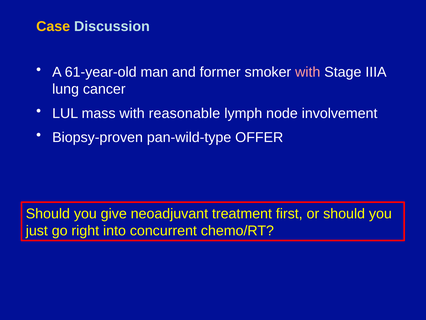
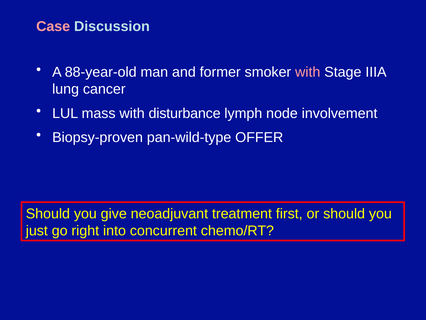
Case colour: yellow -> pink
61-year-old: 61-year-old -> 88-year-old
reasonable: reasonable -> disturbance
